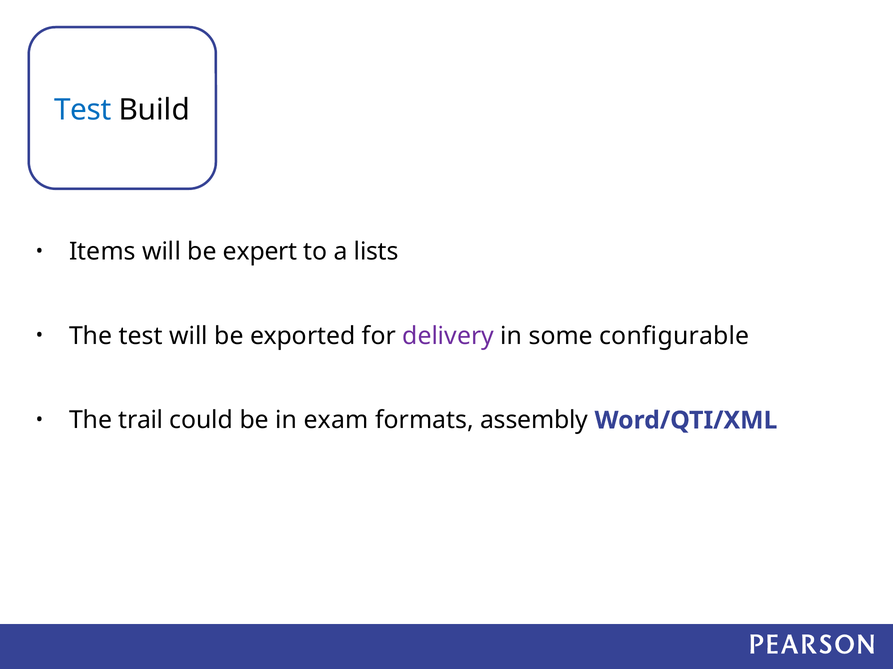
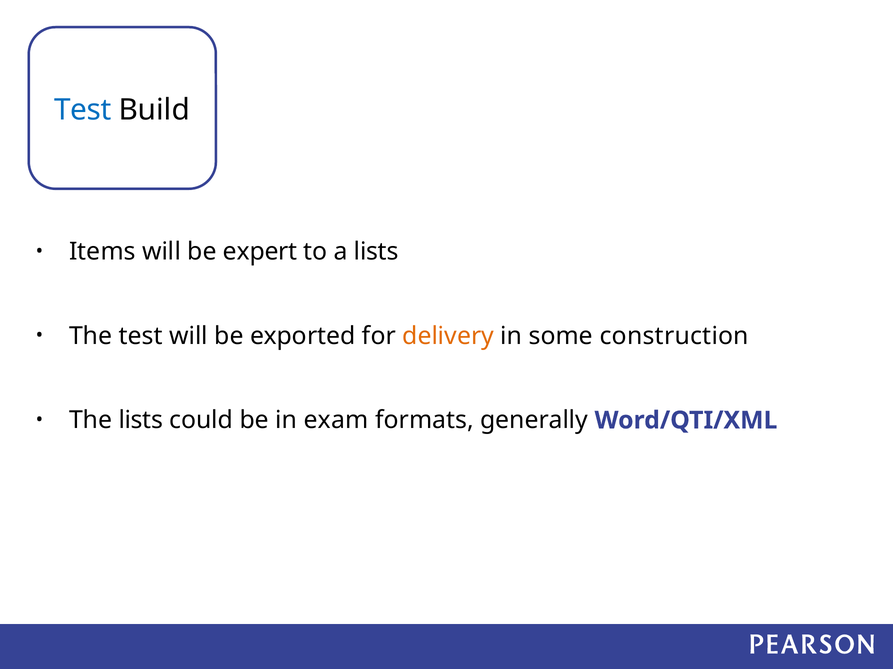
delivery colour: purple -> orange
configurable: configurable -> construction
The trail: trail -> lists
assembly: assembly -> generally
